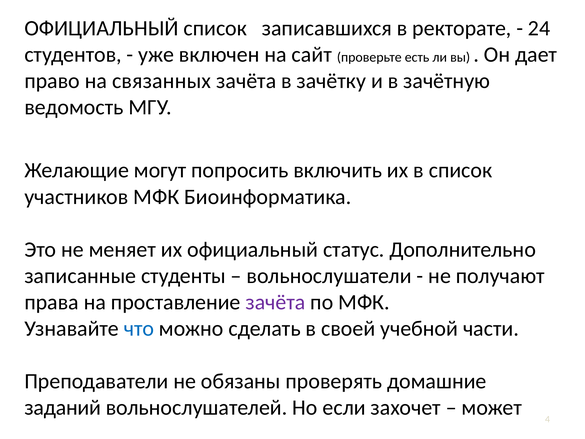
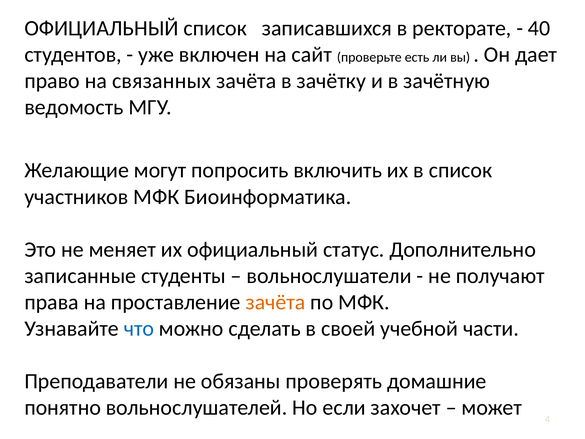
24: 24 -> 40
зачёта at (275, 302) colour: purple -> orange
заданий: заданий -> понятно
